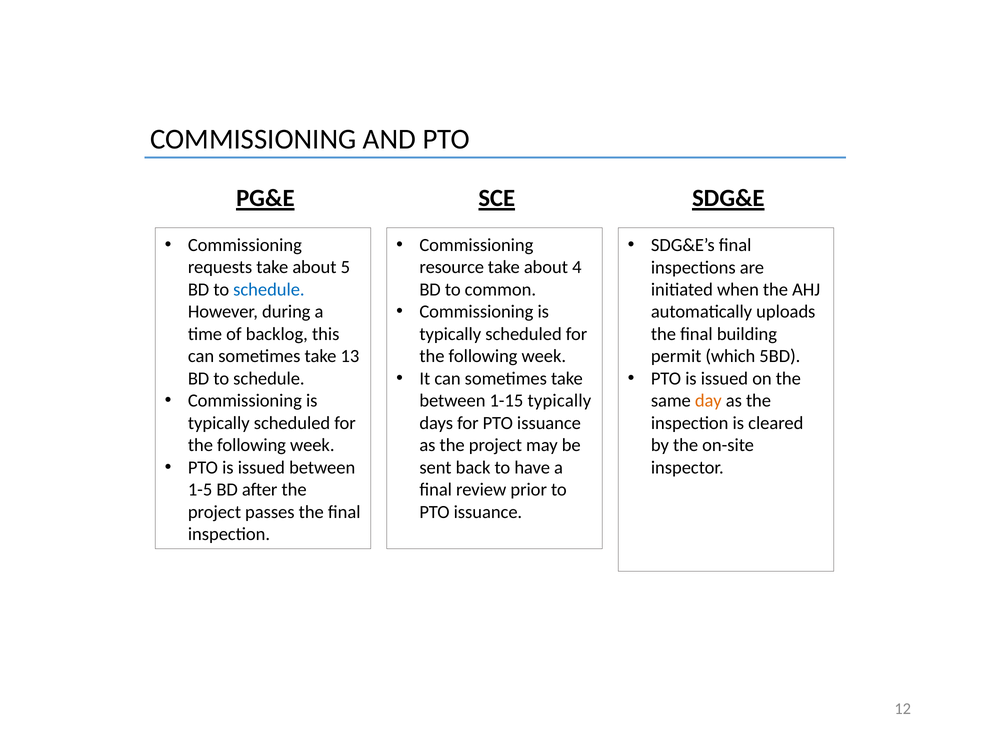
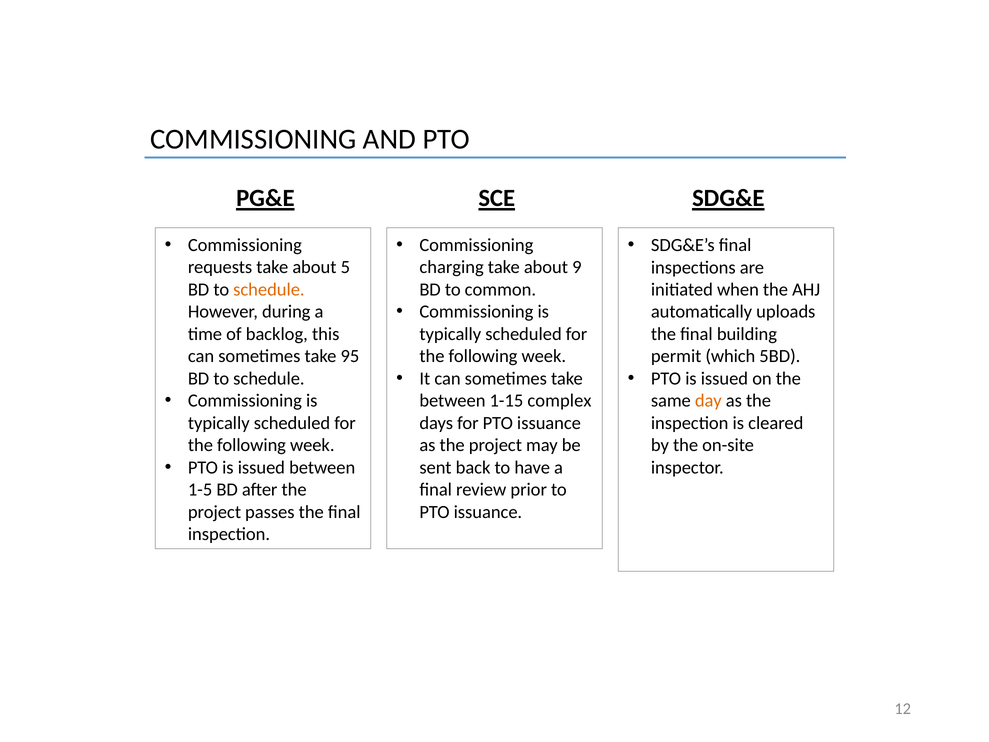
resource: resource -> charging
4: 4 -> 9
schedule at (269, 289) colour: blue -> orange
13: 13 -> 95
1-15 typically: typically -> complex
